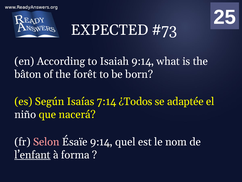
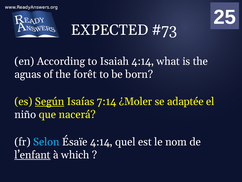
Isaiah 9:14: 9:14 -> 4:14
bâton: bâton -> aguas
Según underline: none -> present
¿Todos: ¿Todos -> ¿Moler
Selon colour: pink -> light blue
Ésaïe 9:14: 9:14 -> 4:14
forma: forma -> which
